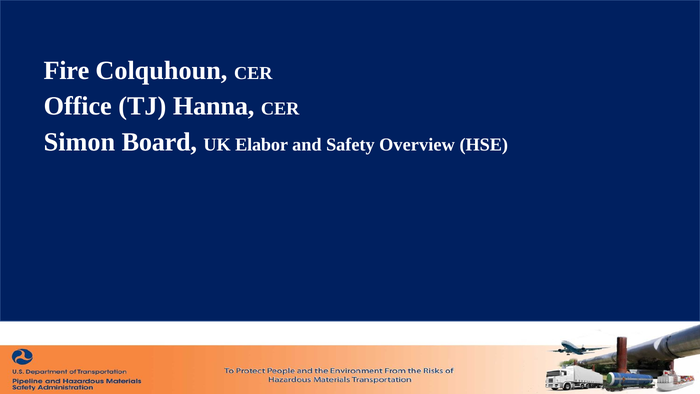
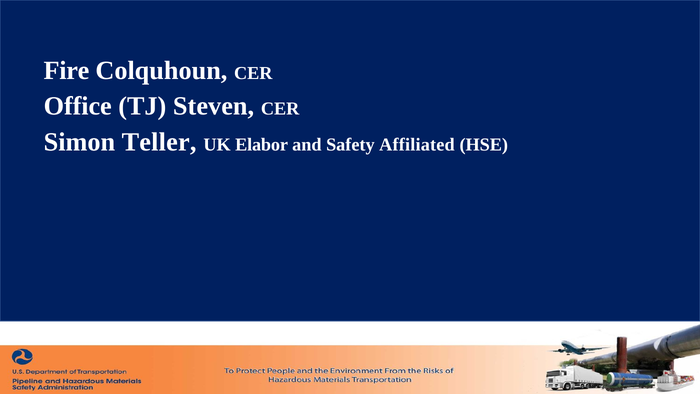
Hanna: Hanna -> Steven
Board: Board -> Teller
Overview: Overview -> Affiliated
